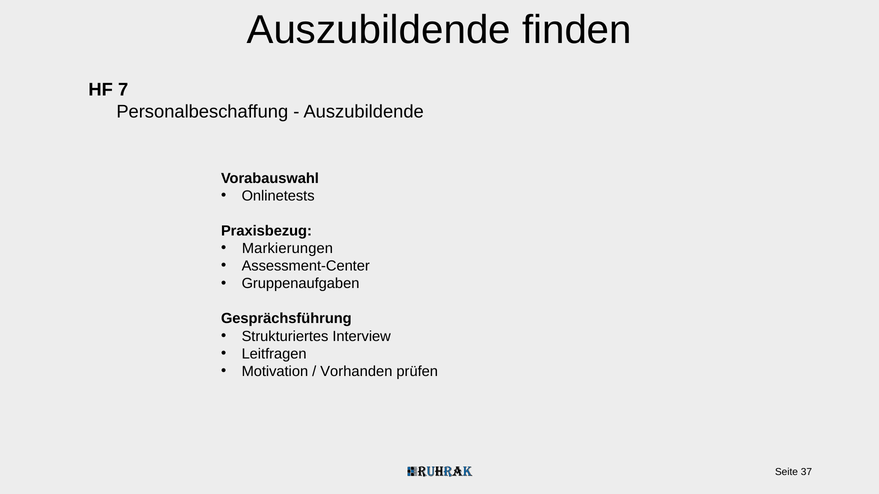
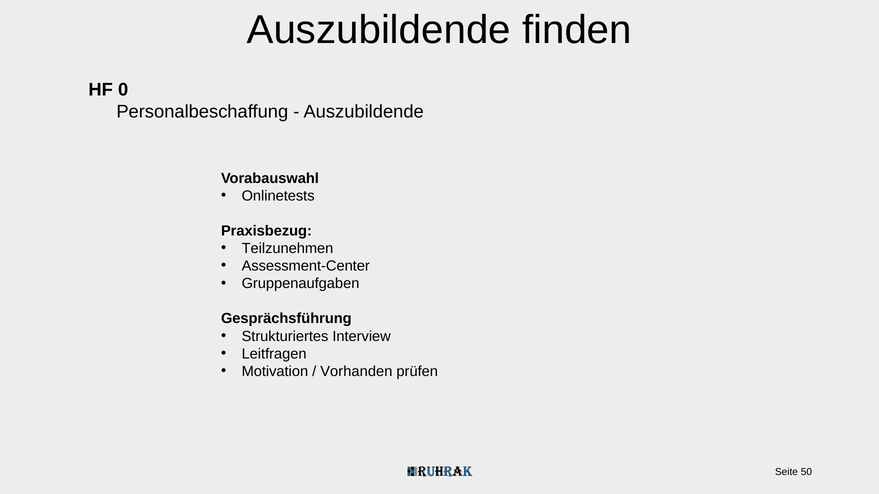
7: 7 -> 0
Markierungen: Markierungen -> Teilzunehmen
37: 37 -> 50
